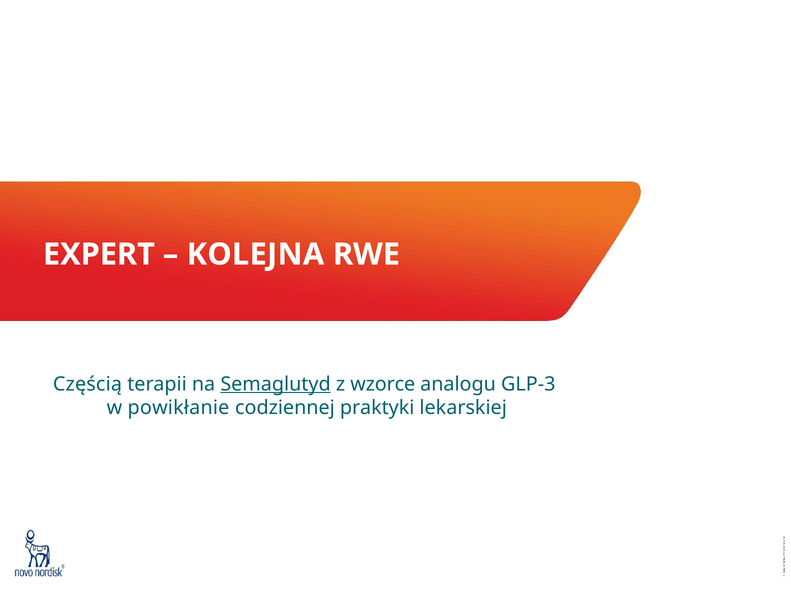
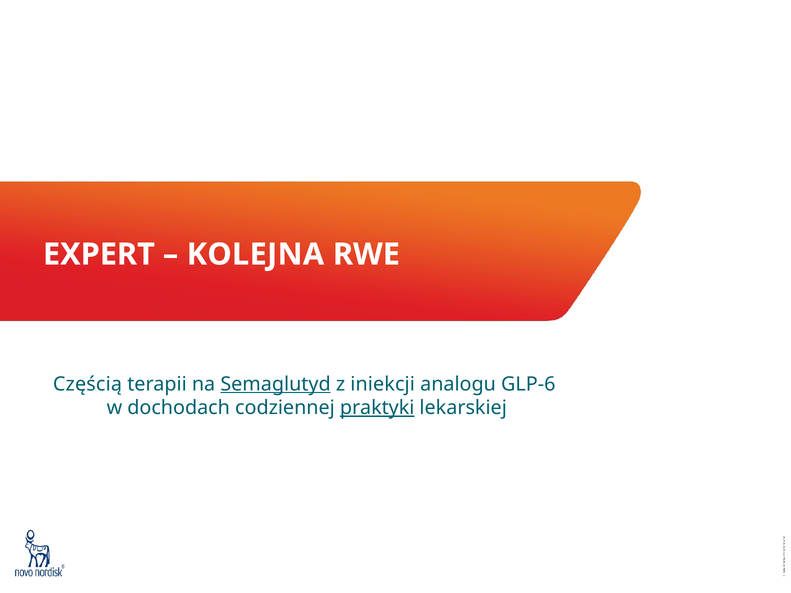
wzorce: wzorce -> iniekcji
GLP-3: GLP-3 -> GLP-6
powikłanie: powikłanie -> dochodach
praktyki underline: none -> present
